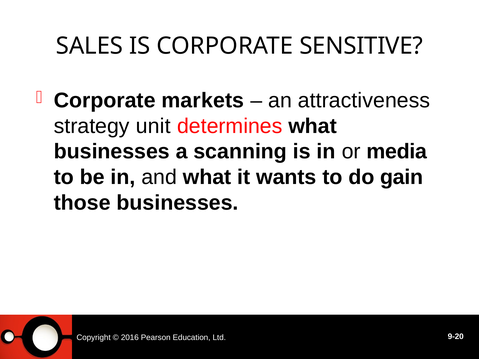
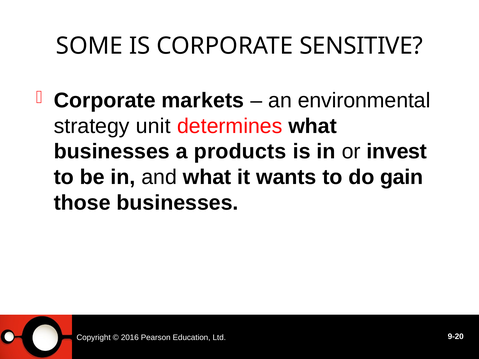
SALES: SALES -> SOME
attractiveness: attractiveness -> environmental
scanning: scanning -> products
media: media -> invest
